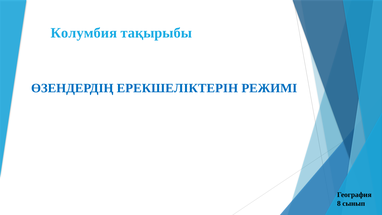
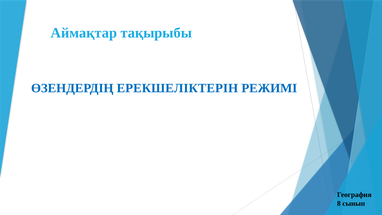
Колумбия: Колумбия -> Аймақтар
